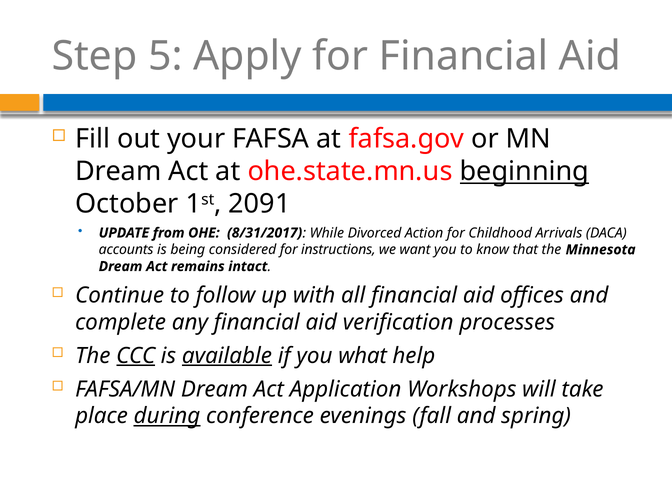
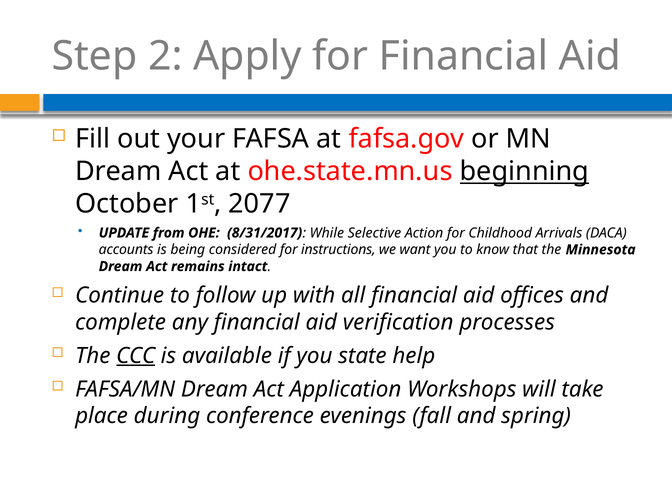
5: 5 -> 2
2091: 2091 -> 2077
Divorced: Divorced -> Selective
available underline: present -> none
what: what -> state
during underline: present -> none
